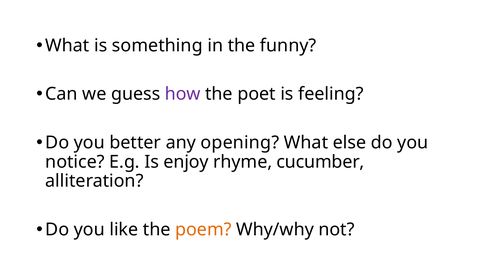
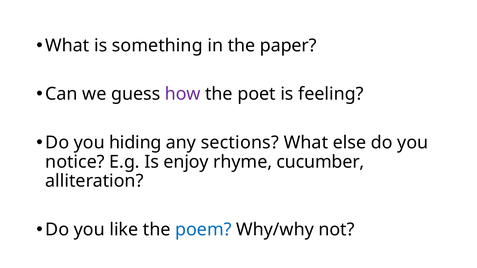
funny: funny -> paper
better: better -> hiding
opening: opening -> sections
poem colour: orange -> blue
